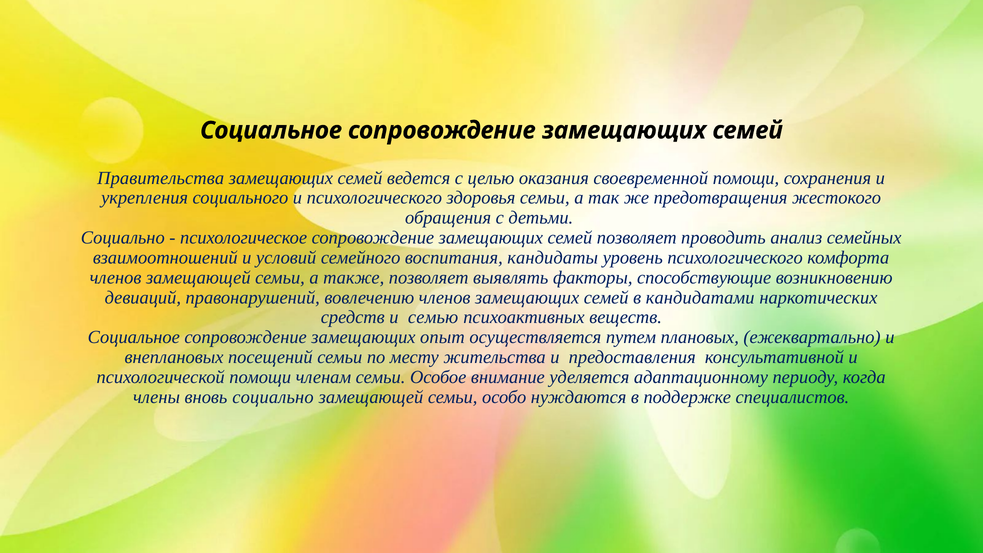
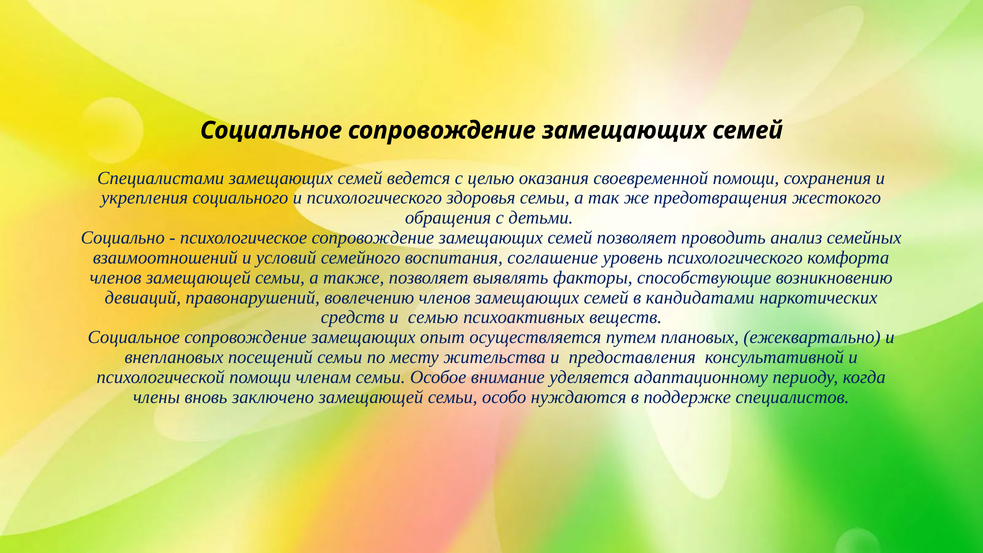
Правительства: Правительства -> Специалистами
кандидаты: кандидаты -> соглашение
вновь социально: социально -> заключено
